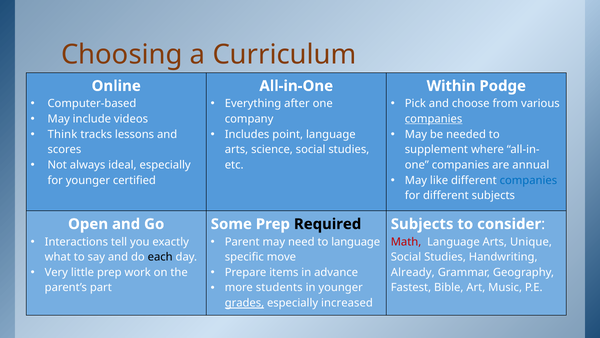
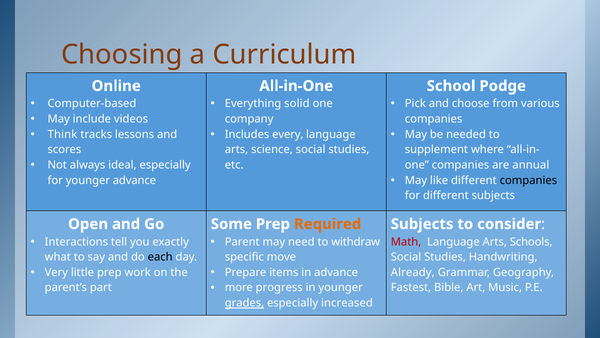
Within: Within -> School
after: after -> solid
companies at (434, 119) underline: present -> none
point: point -> every
companies at (528, 180) colour: blue -> black
younger certified: certified -> advance
Required colour: black -> orange
to language: language -> withdraw
Unique: Unique -> Schools
students: students -> progress
